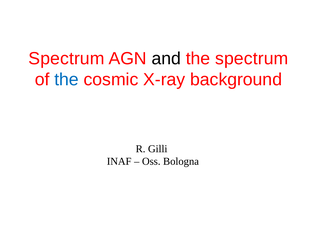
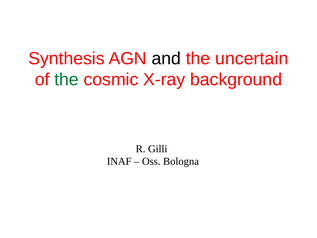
Spectrum at (67, 58): Spectrum -> Synthesis
the spectrum: spectrum -> uncertain
the at (67, 80) colour: blue -> green
